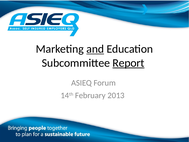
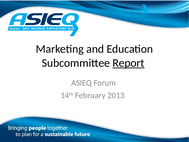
and underline: present -> none
